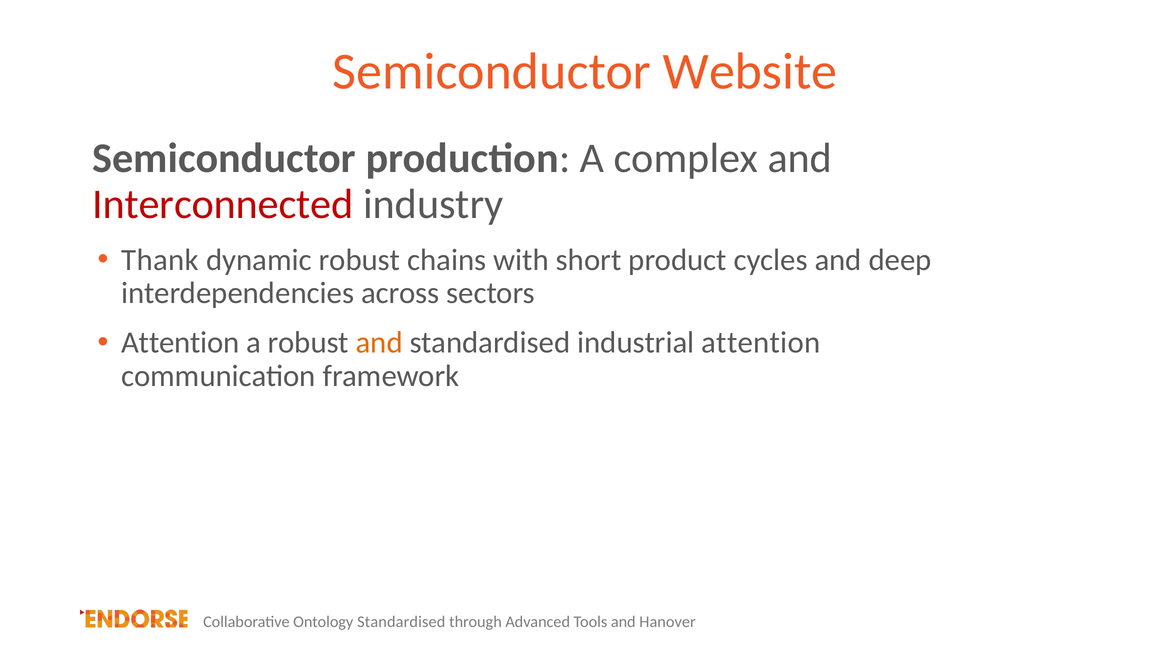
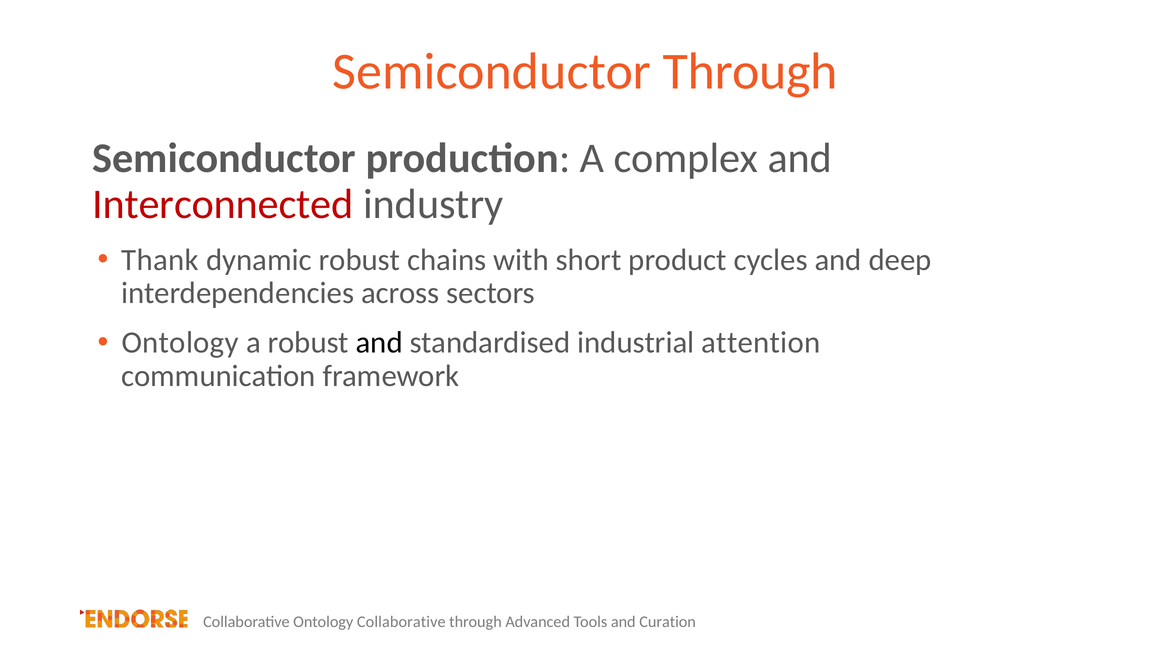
Semiconductor Website: Website -> Through
Attention at (180, 343): Attention -> Ontology
and at (379, 343) colour: orange -> black
Ontology Standardised: Standardised -> Collaborative
Hanover: Hanover -> Curation
